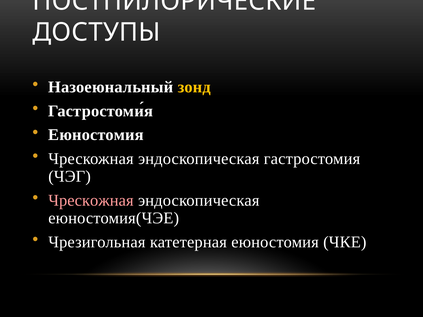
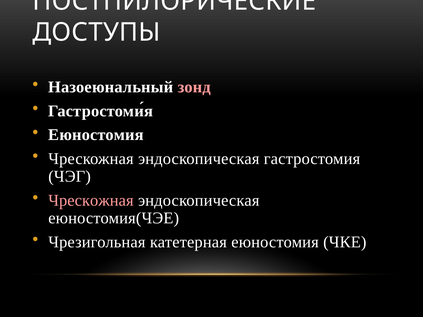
зонд colour: yellow -> pink
